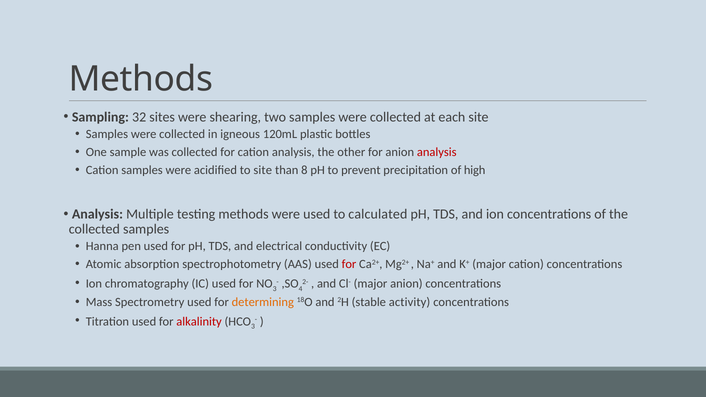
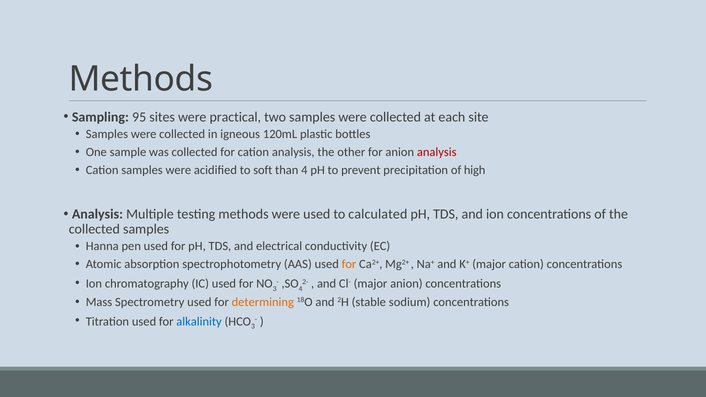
32: 32 -> 95
shearing: shearing -> practical
to site: site -> soft
than 8: 8 -> 4
for at (349, 264) colour: red -> orange
activity: activity -> sodium
alkalinity colour: red -> blue
